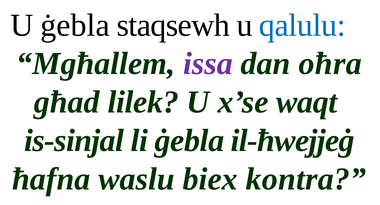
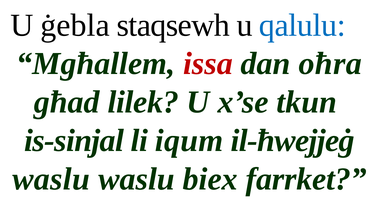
issa colour: purple -> red
waqt: waqt -> tkun
li ġebla: ġebla -> iqum
ħafna at (51, 179): ħafna -> waslu
kontra: kontra -> farrket
